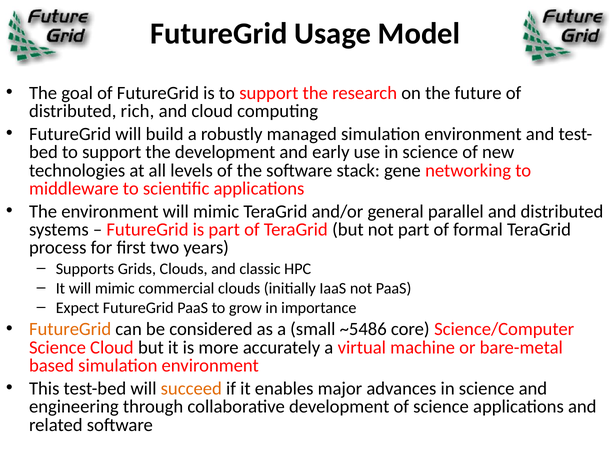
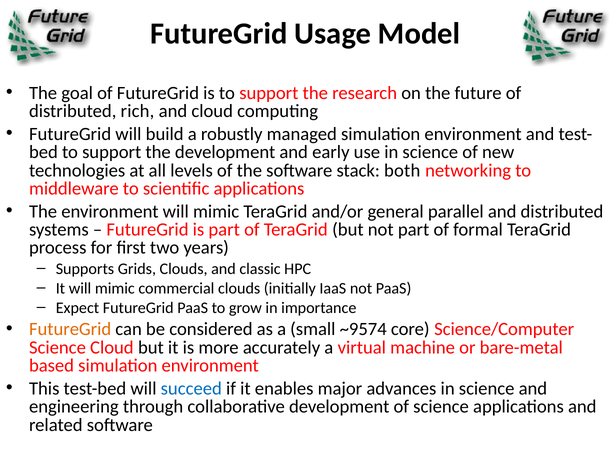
gene: gene -> both
~5486: ~5486 -> ~9574
succeed colour: orange -> blue
